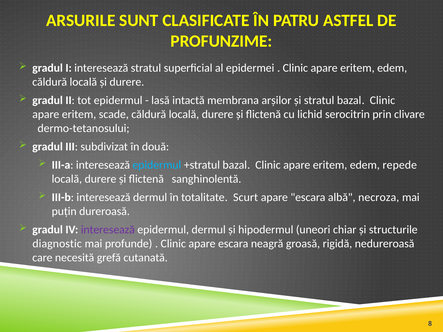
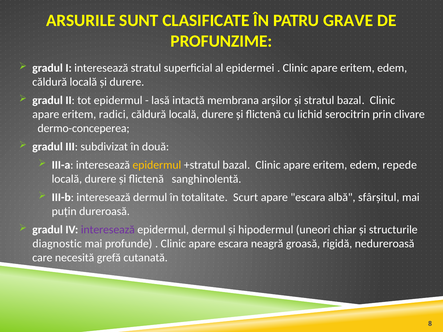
ASTFEL: ASTFEL -> GRAVE
scade: scade -> radici
dermo-tetanosului: dermo-tetanosului -> dermo-conceperea
epidermul at (157, 165) colour: light blue -> yellow
necroza: necroza -> sfârşitul
